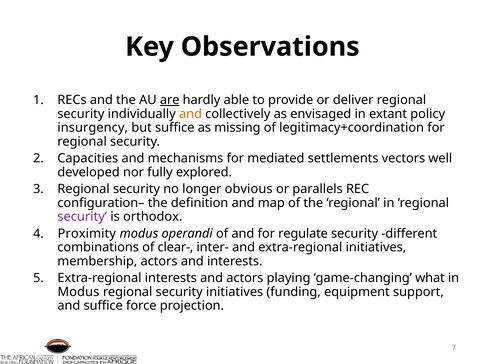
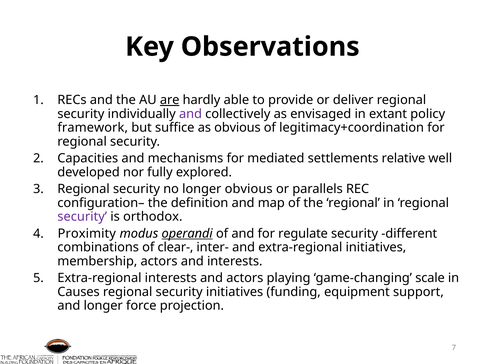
and at (191, 114) colour: orange -> purple
insurgency: insurgency -> framework
as missing: missing -> obvious
vectors: vectors -> relative
operandi underline: none -> present
what: what -> scale
Modus at (78, 292): Modus -> Causes
and suffice: suffice -> longer
